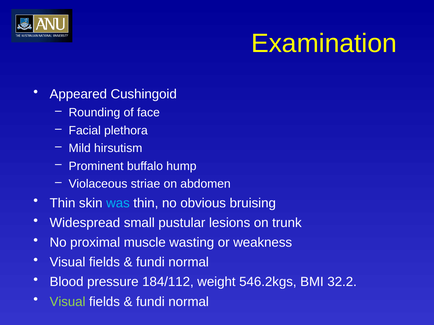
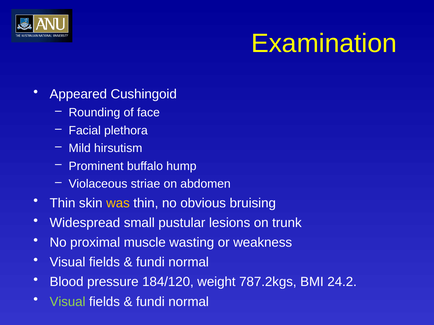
was colour: light blue -> yellow
184/112: 184/112 -> 184/120
546.2kgs: 546.2kgs -> 787.2kgs
32.2: 32.2 -> 24.2
